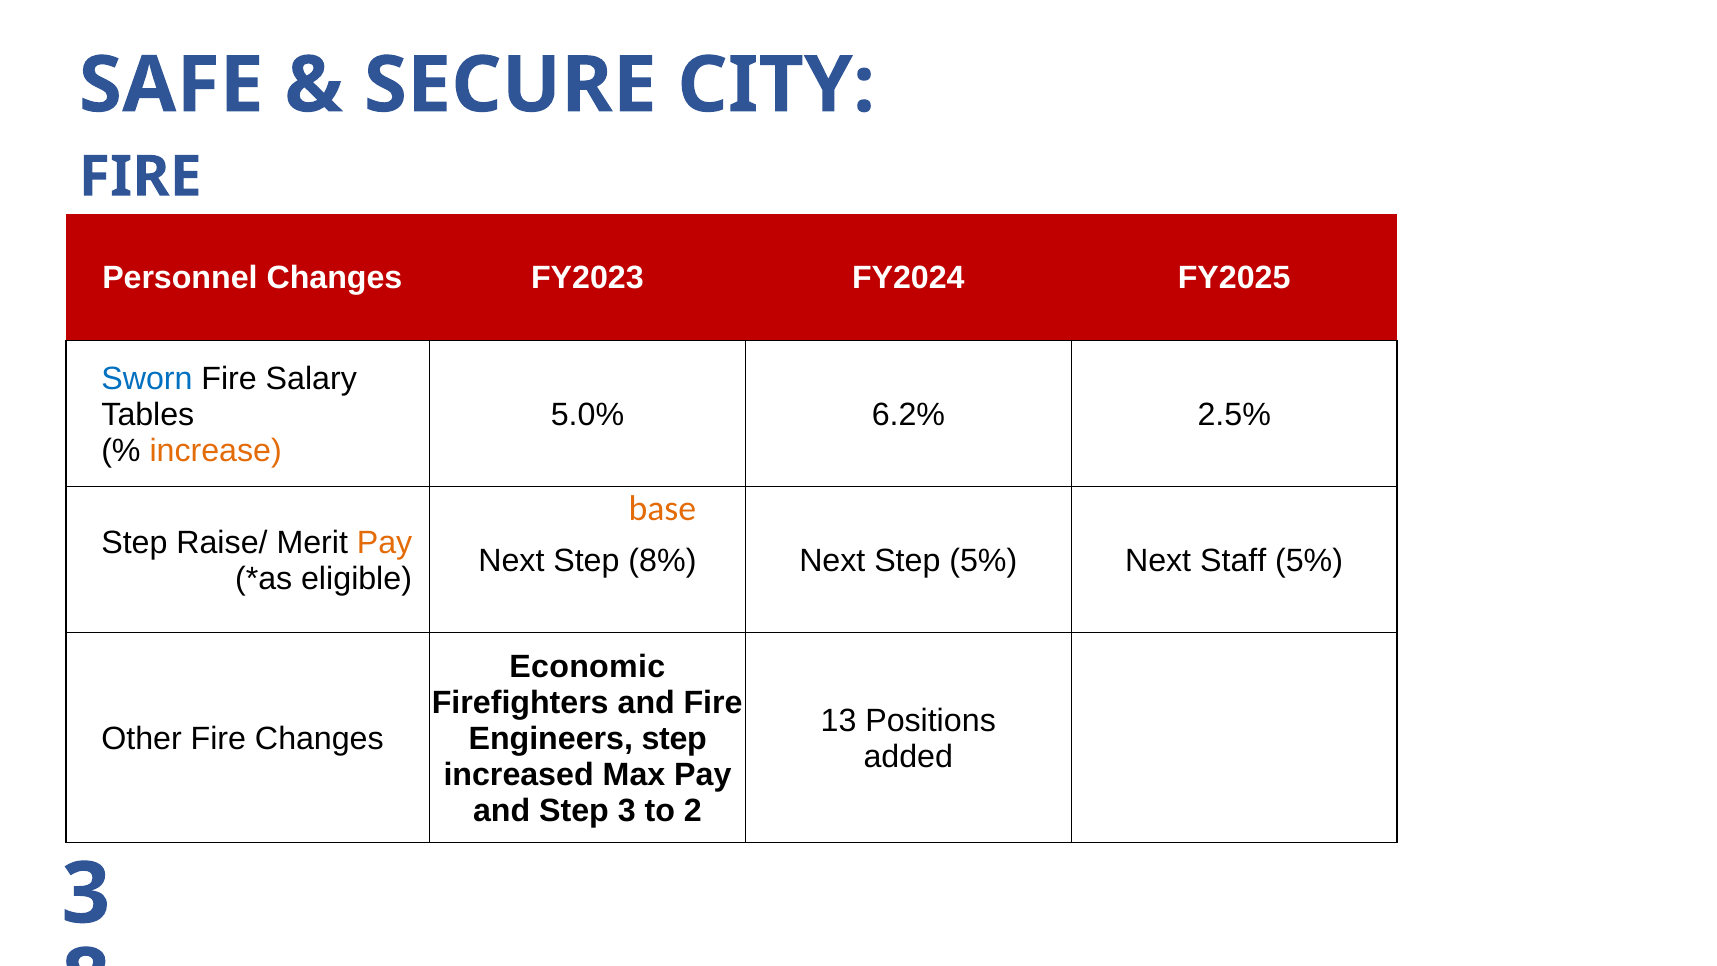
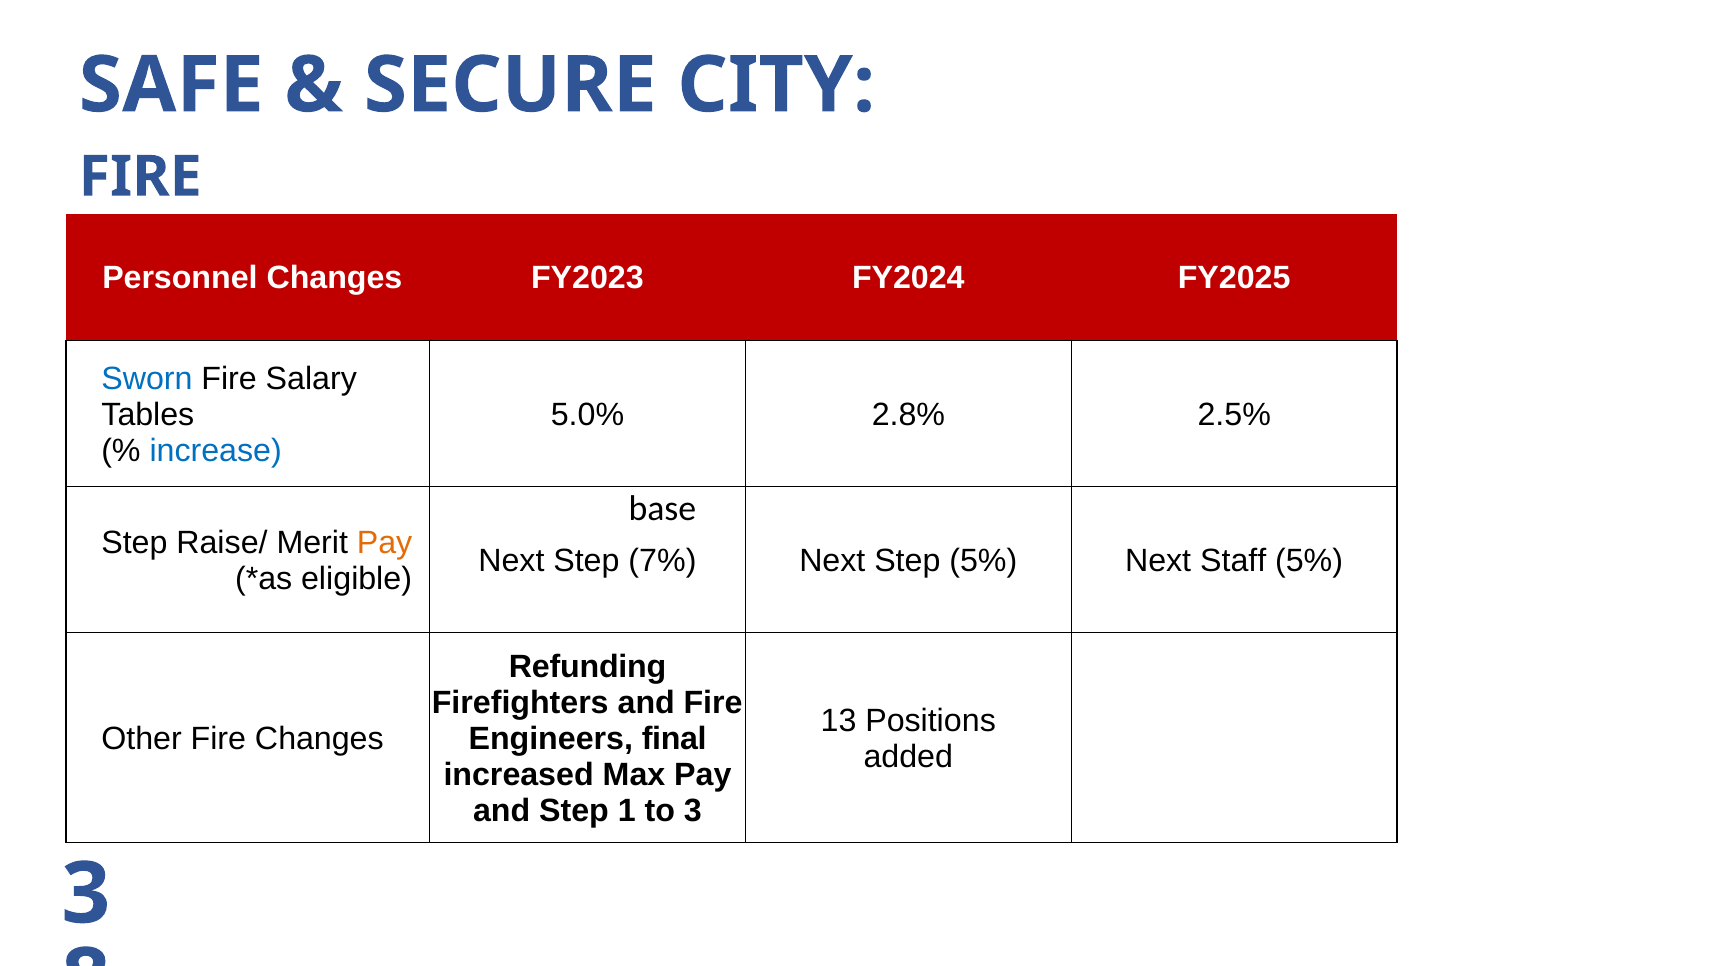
6.2%: 6.2% -> 2.8%
increase at (216, 451) colour: orange -> blue
base colour: orange -> black
8%: 8% -> 7%
Economic: Economic -> Refunding
step at (674, 739): step -> final
Step 3: 3 -> 1
to 2: 2 -> 3
